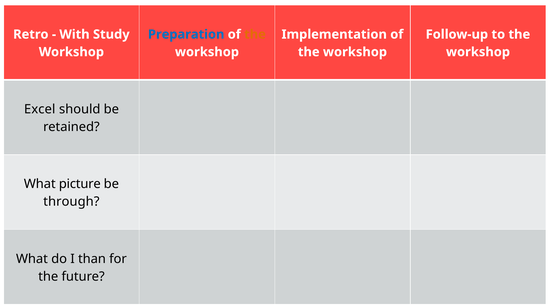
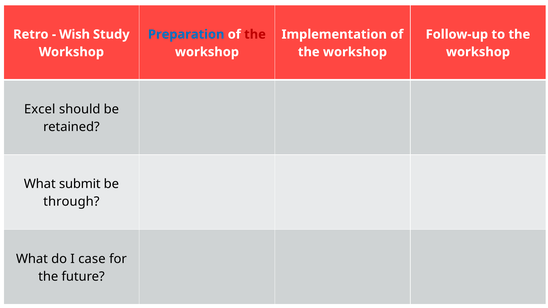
With: With -> Wish
the at (255, 34) colour: orange -> red
picture: picture -> submit
than: than -> case
